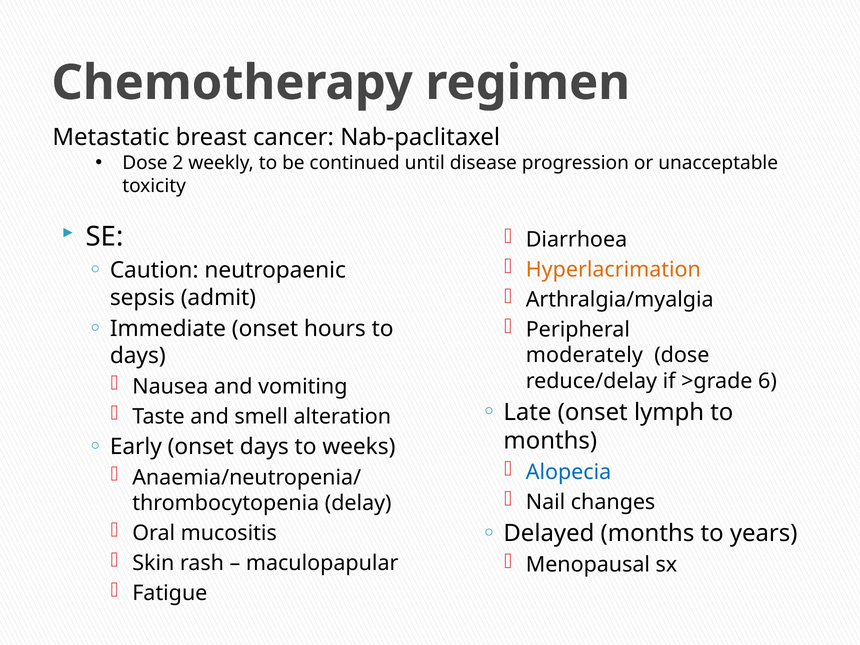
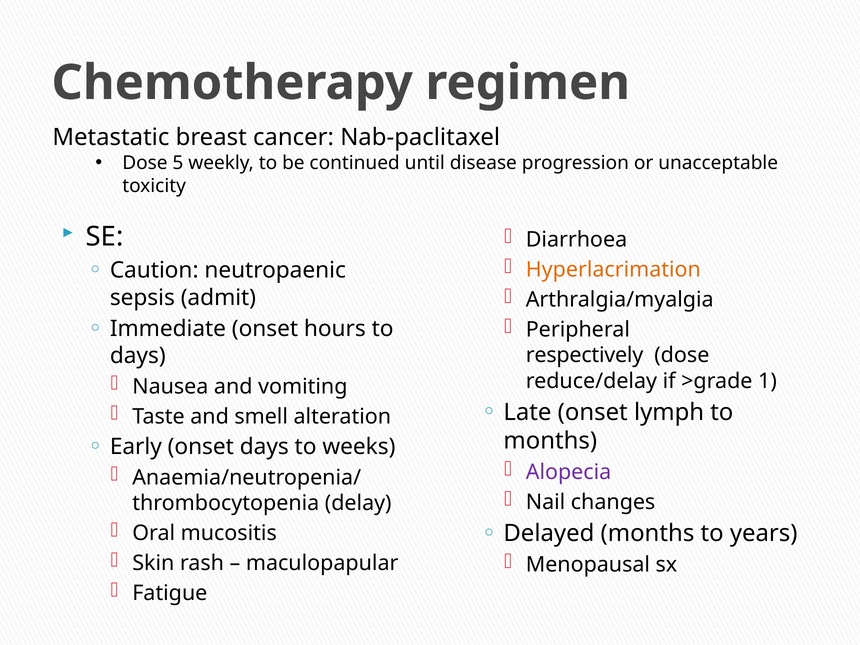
2: 2 -> 5
moderately: moderately -> respectively
6: 6 -> 1
Alopecia colour: blue -> purple
